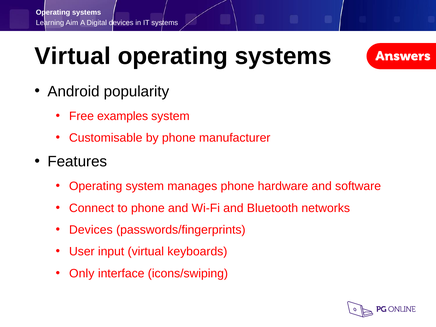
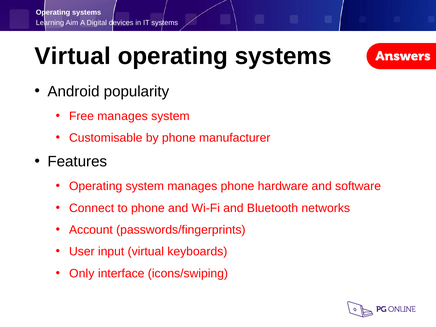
Free examples: examples -> manages
Devices at (91, 230): Devices -> Account
